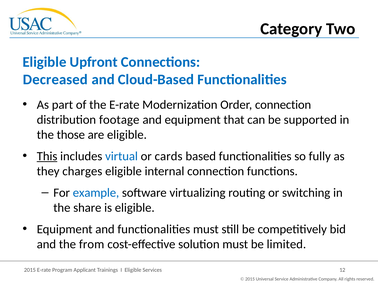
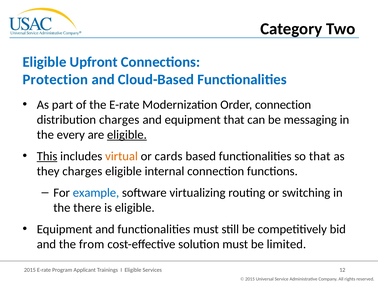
Decreased: Decreased -> Protection
distribution footage: footage -> charges
supported: supported -> messaging
those: those -> every
eligible at (127, 135) underline: none -> present
virtual colour: blue -> orange
so fully: fully -> that
share: share -> there
